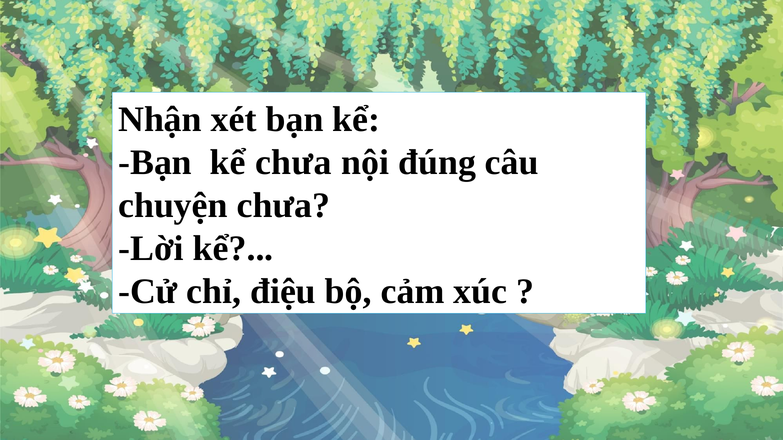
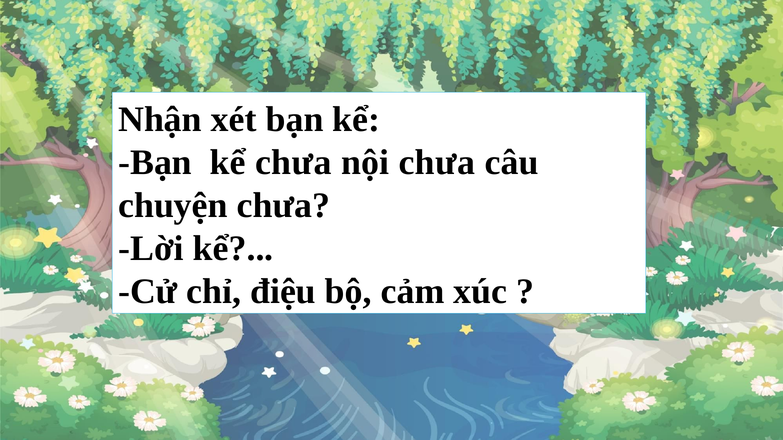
nội đúng: đúng -> chưa
